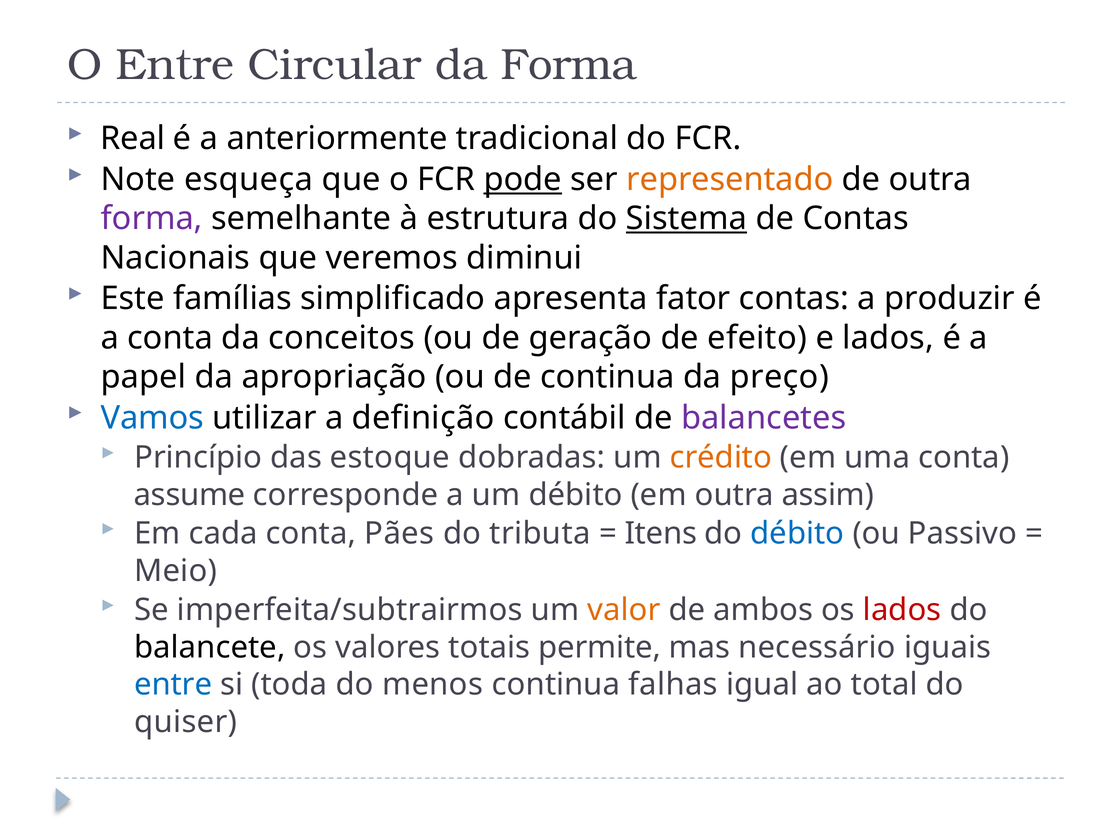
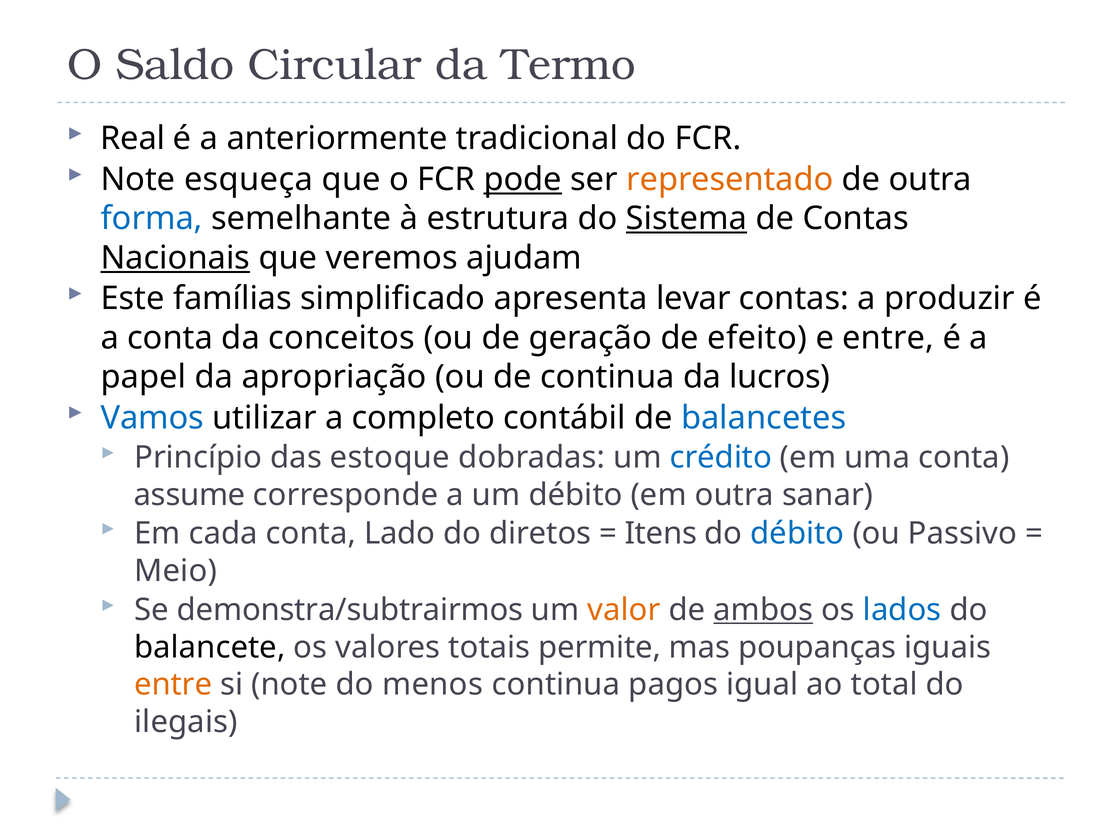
O Entre: Entre -> Saldo
da Forma: Forma -> Termo
forma at (152, 219) colour: purple -> blue
Nacionais underline: none -> present
diminui: diminui -> ajudam
fator: fator -> levar
e lados: lados -> entre
preço: preço -> lucros
definição: definição -> completo
balancetes colour: purple -> blue
crédito colour: orange -> blue
assim: assim -> sanar
Pães: Pães -> Lado
tributa: tributa -> diretos
imperfeita/subtrairmos: imperfeita/subtrairmos -> demonstra/subtrairmos
ambos underline: none -> present
lados at (902, 610) colour: red -> blue
necessário: necessário -> poupanças
entre at (173, 685) colour: blue -> orange
si toda: toda -> note
falhas: falhas -> pagos
quiser: quiser -> ilegais
